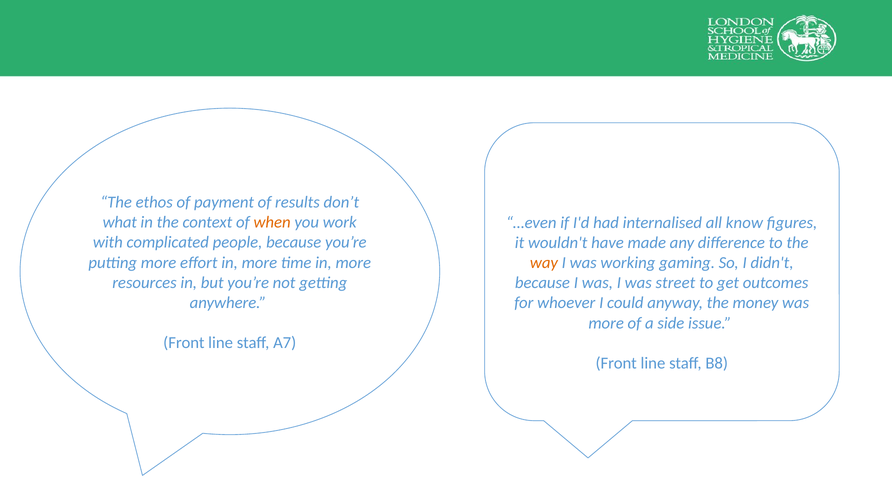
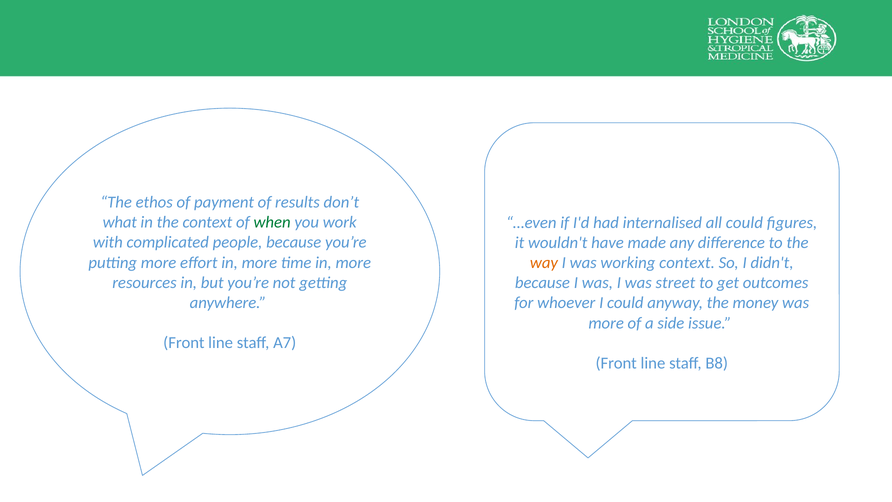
when colour: orange -> green
all know: know -> could
working gaming: gaming -> context
